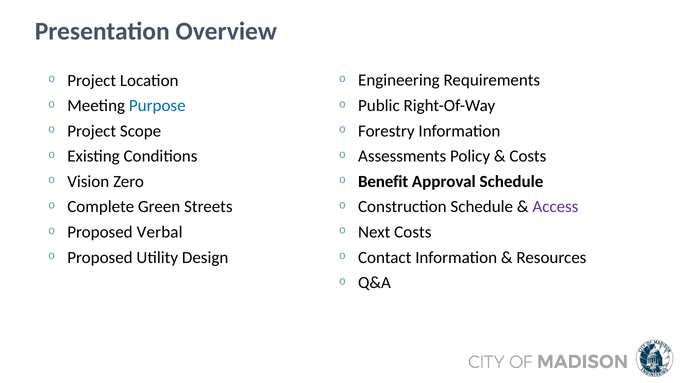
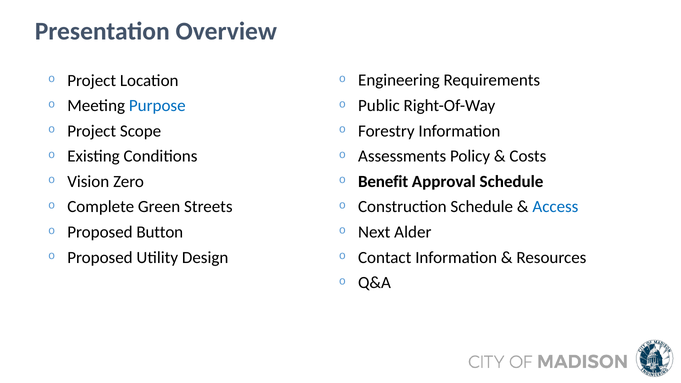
Access colour: purple -> blue
Verbal: Verbal -> Button
Next Costs: Costs -> Alder
